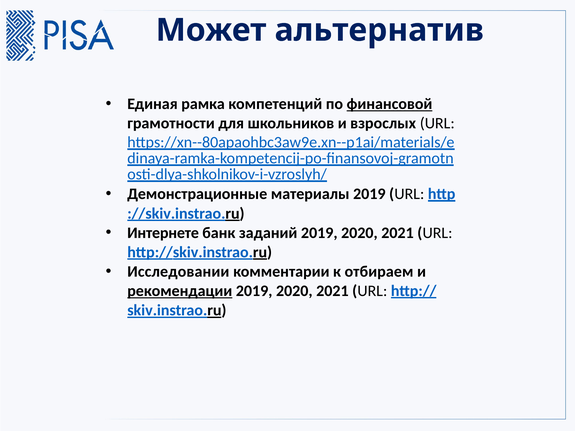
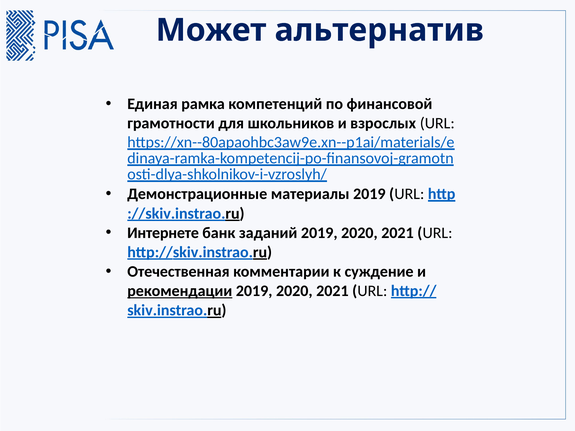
финансовой underline: present -> none
Исследовании: Исследовании -> Отечественная
отбираем: отбираем -> суждение
